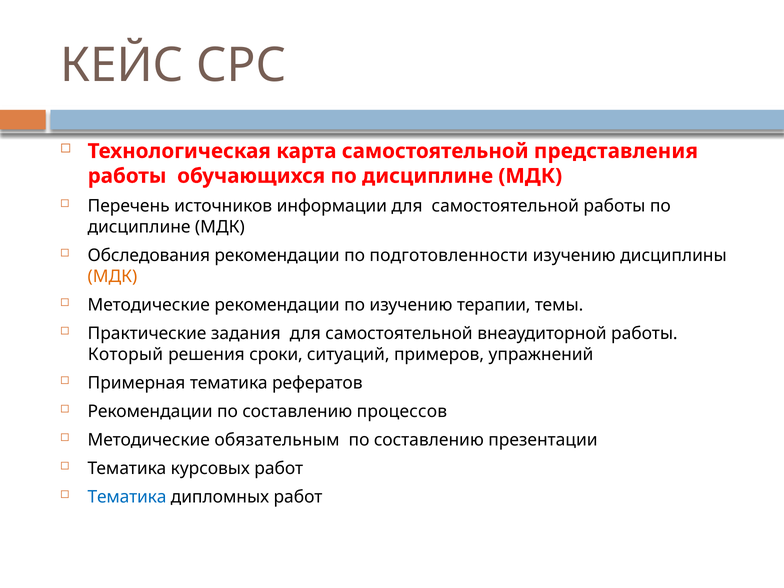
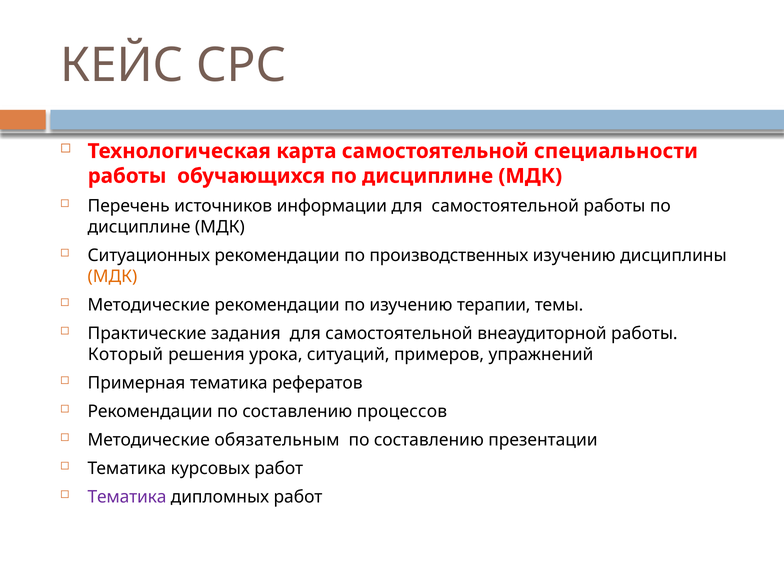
представления: представления -> специальности
Обследования: Обследования -> Ситуационных
подготовленности: подготовленности -> производственных
сроки: сроки -> урока
Тематика at (127, 497) colour: blue -> purple
